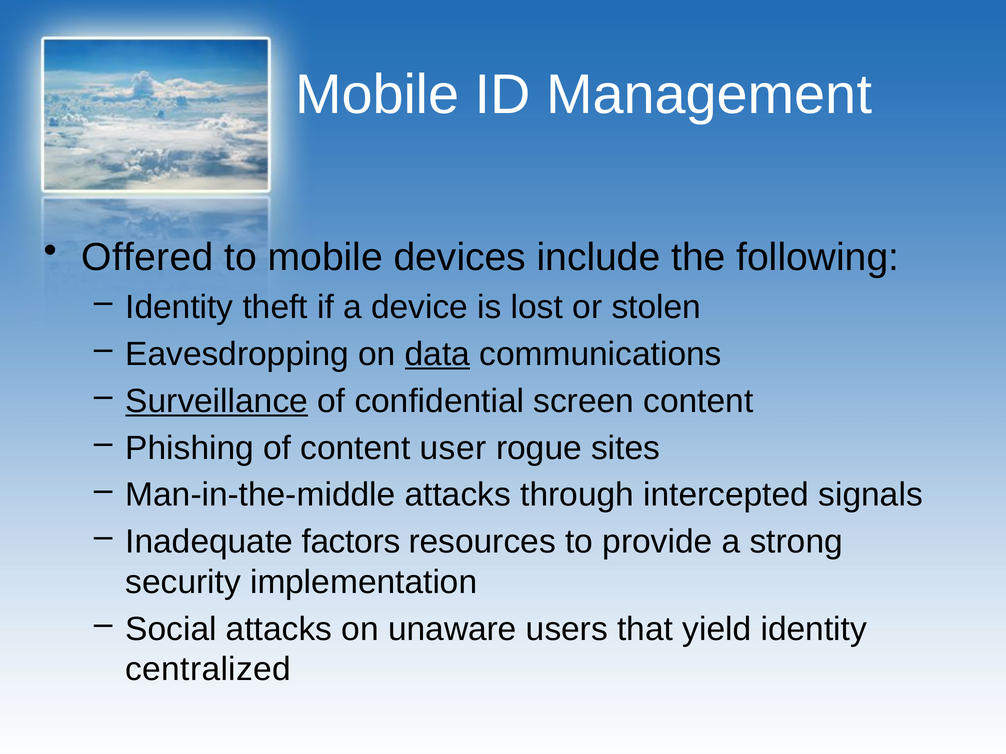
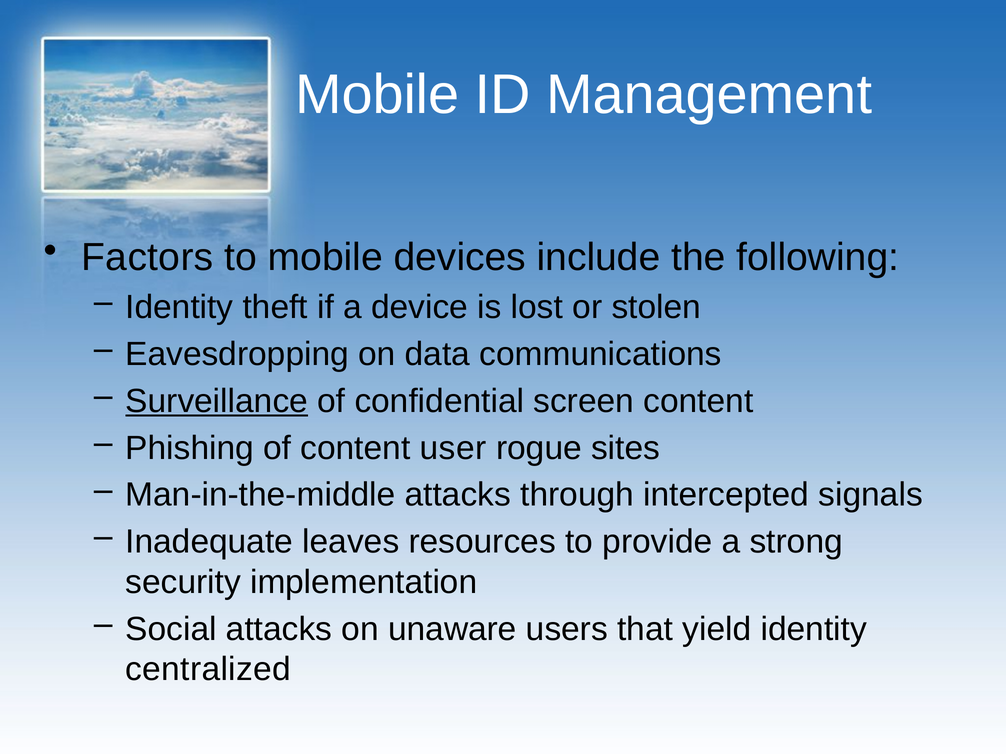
Offered: Offered -> Factors
data underline: present -> none
factors: factors -> leaves
